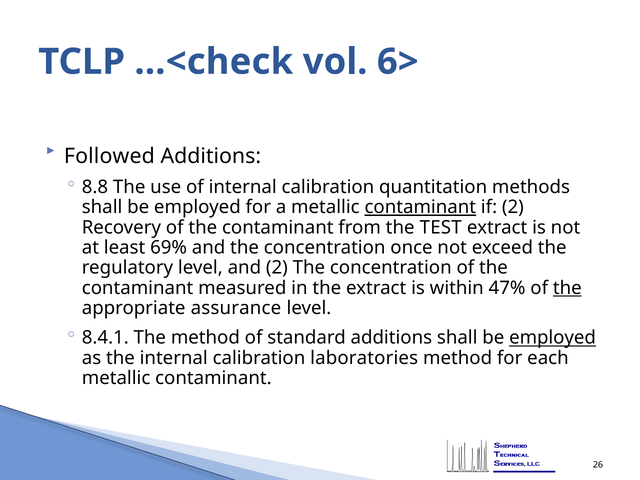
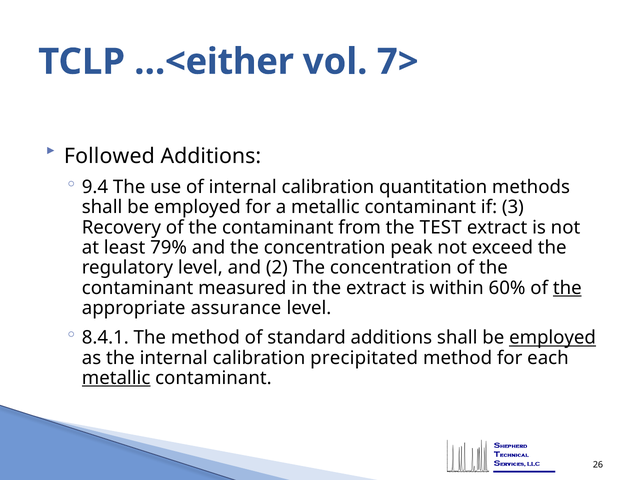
…<check: …<check -> …<either
6>: 6> -> 7>
8.8: 8.8 -> 9.4
contaminant at (420, 207) underline: present -> none
if 2: 2 -> 3
69%: 69% -> 79%
once: once -> peak
47%: 47% -> 60%
laboratories: laboratories -> precipitated
metallic at (116, 378) underline: none -> present
